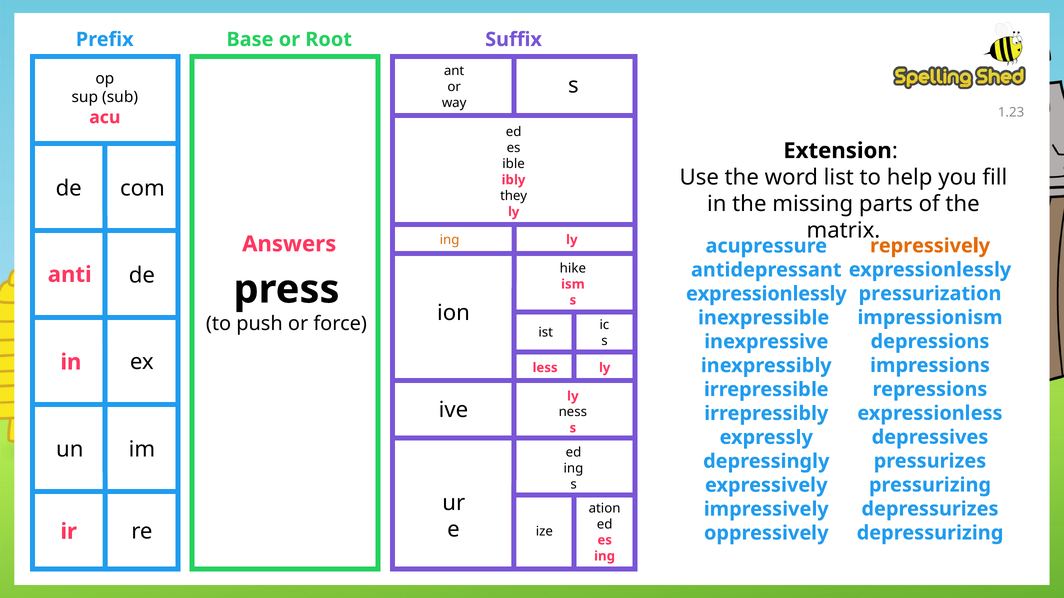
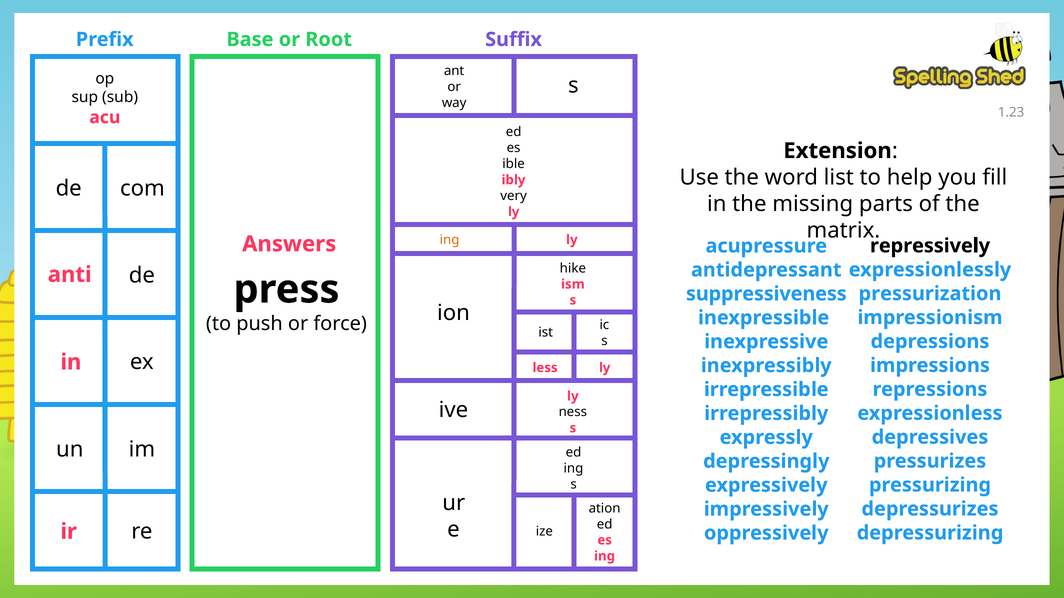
they: they -> very
repressively colour: orange -> black
expressionlessly at (766, 294): expressionlessly -> suppressiveness
